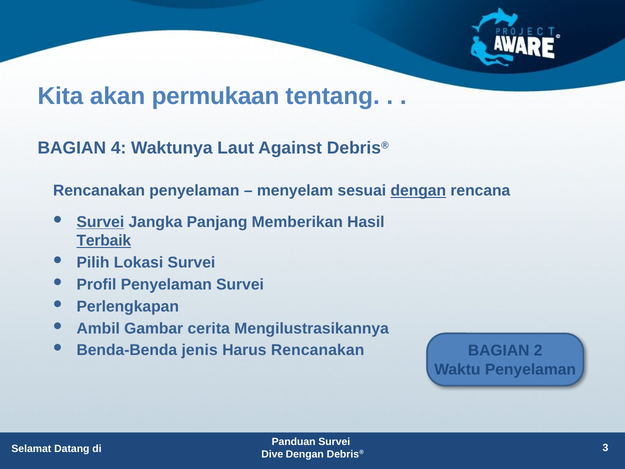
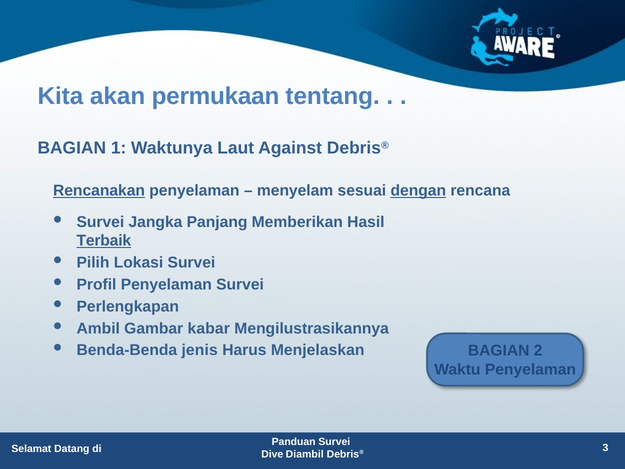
4: 4 -> 1
Rencanakan at (99, 191) underline: none -> present
Survei at (100, 222) underline: present -> none
cerita: cerita -> kabar
Harus Rencanakan: Rencanakan -> Menjelaskan
Dive Dengan: Dengan -> Diambil
